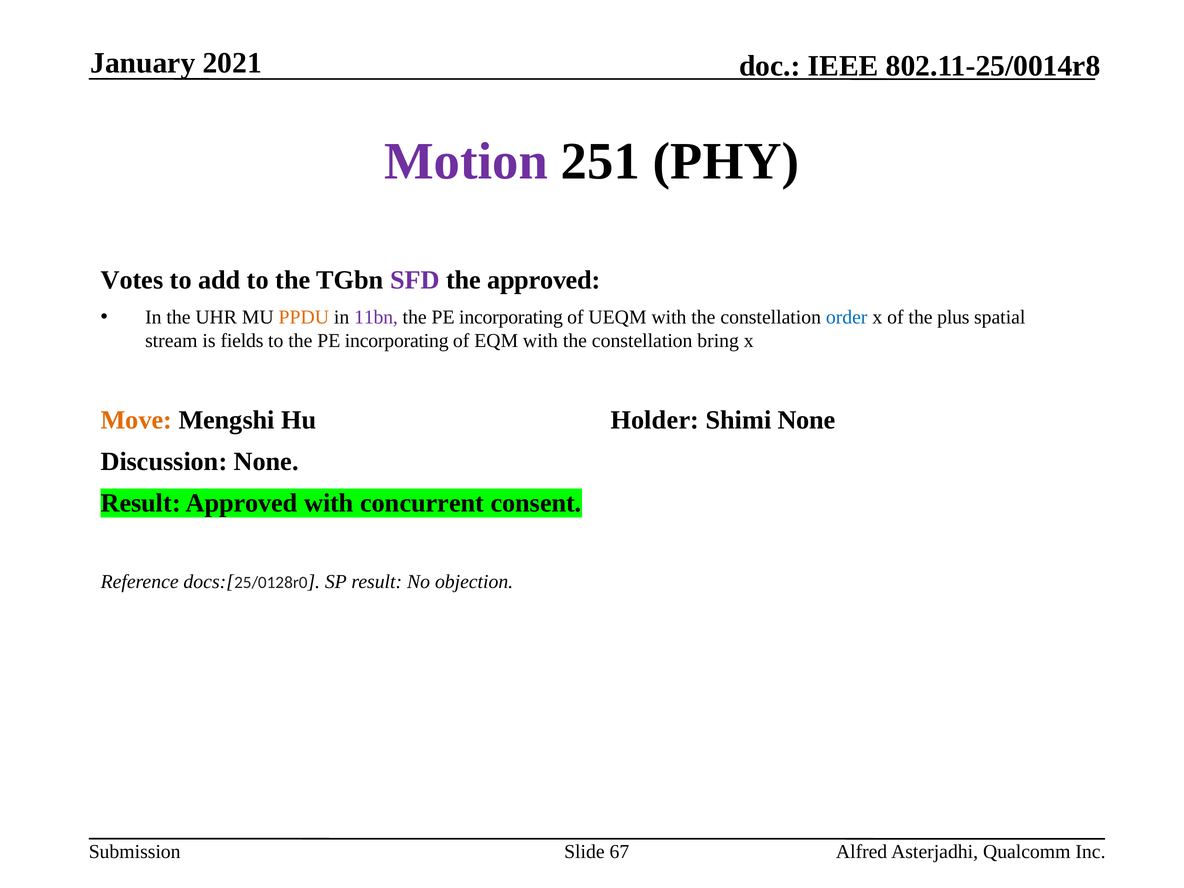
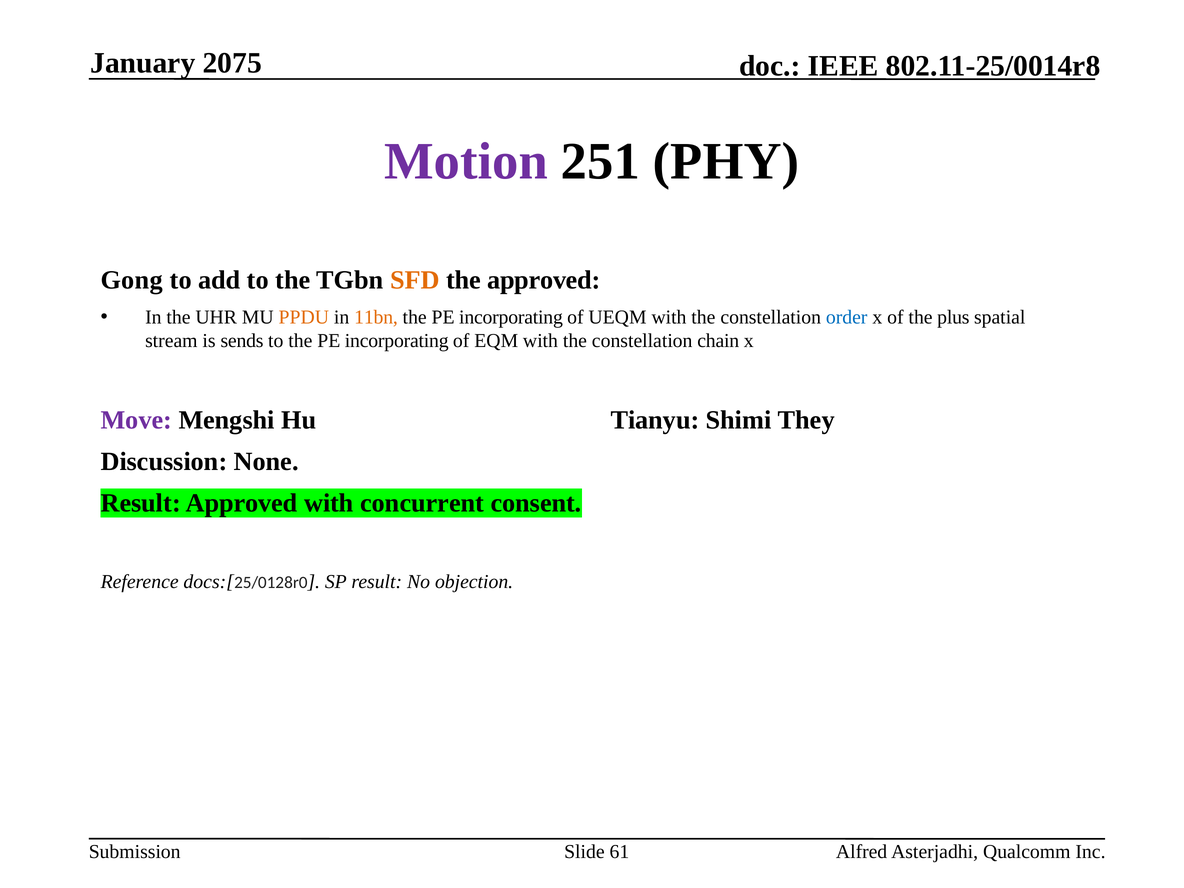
2021: 2021 -> 2075
Votes: Votes -> Gong
SFD colour: purple -> orange
11bn colour: purple -> orange
fields: fields -> sends
bring: bring -> chain
Move colour: orange -> purple
Holder: Holder -> Tianyu
Shimi None: None -> They
67: 67 -> 61
